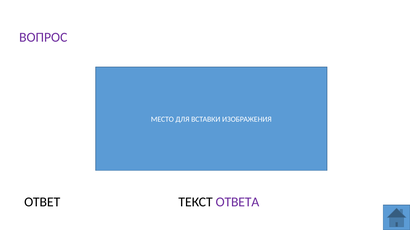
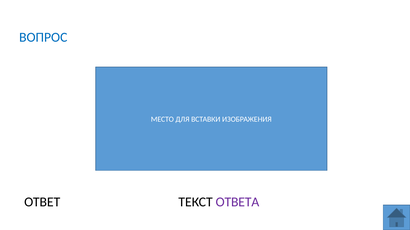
ВОПРОС colour: purple -> blue
